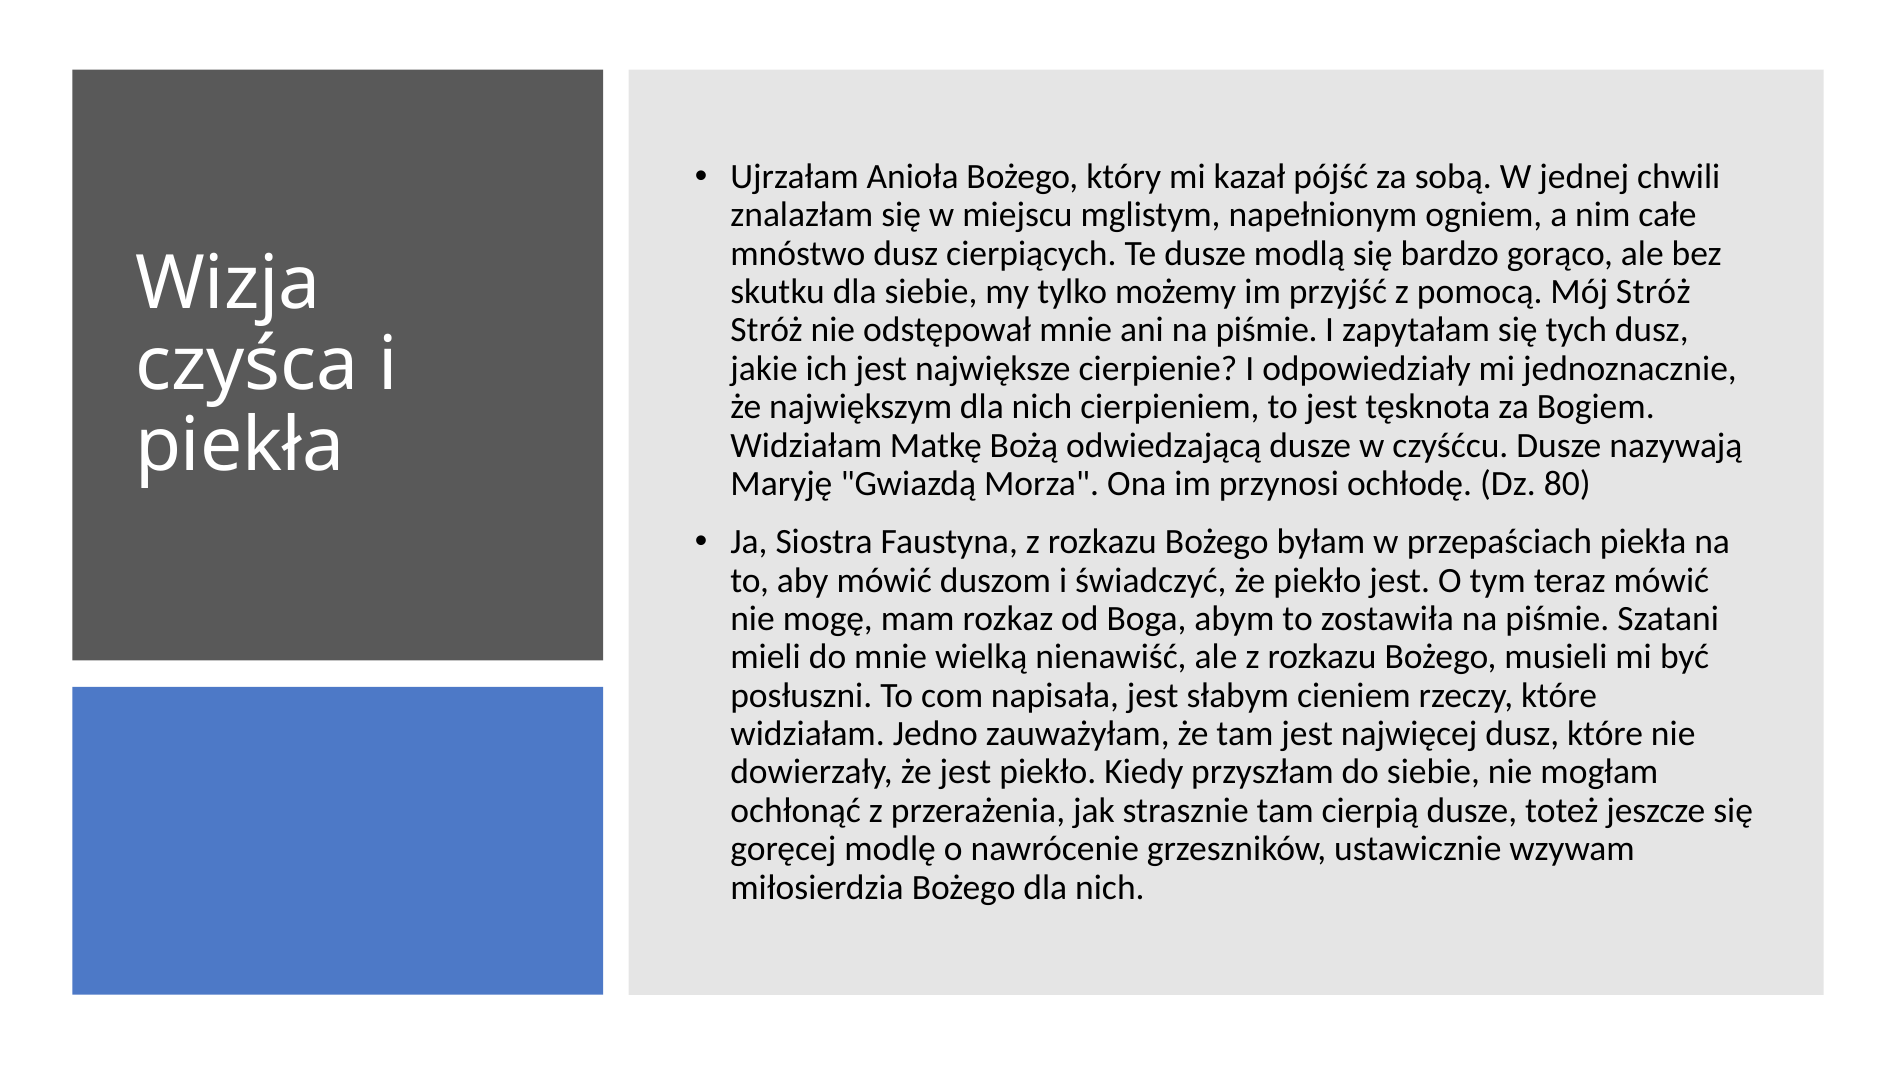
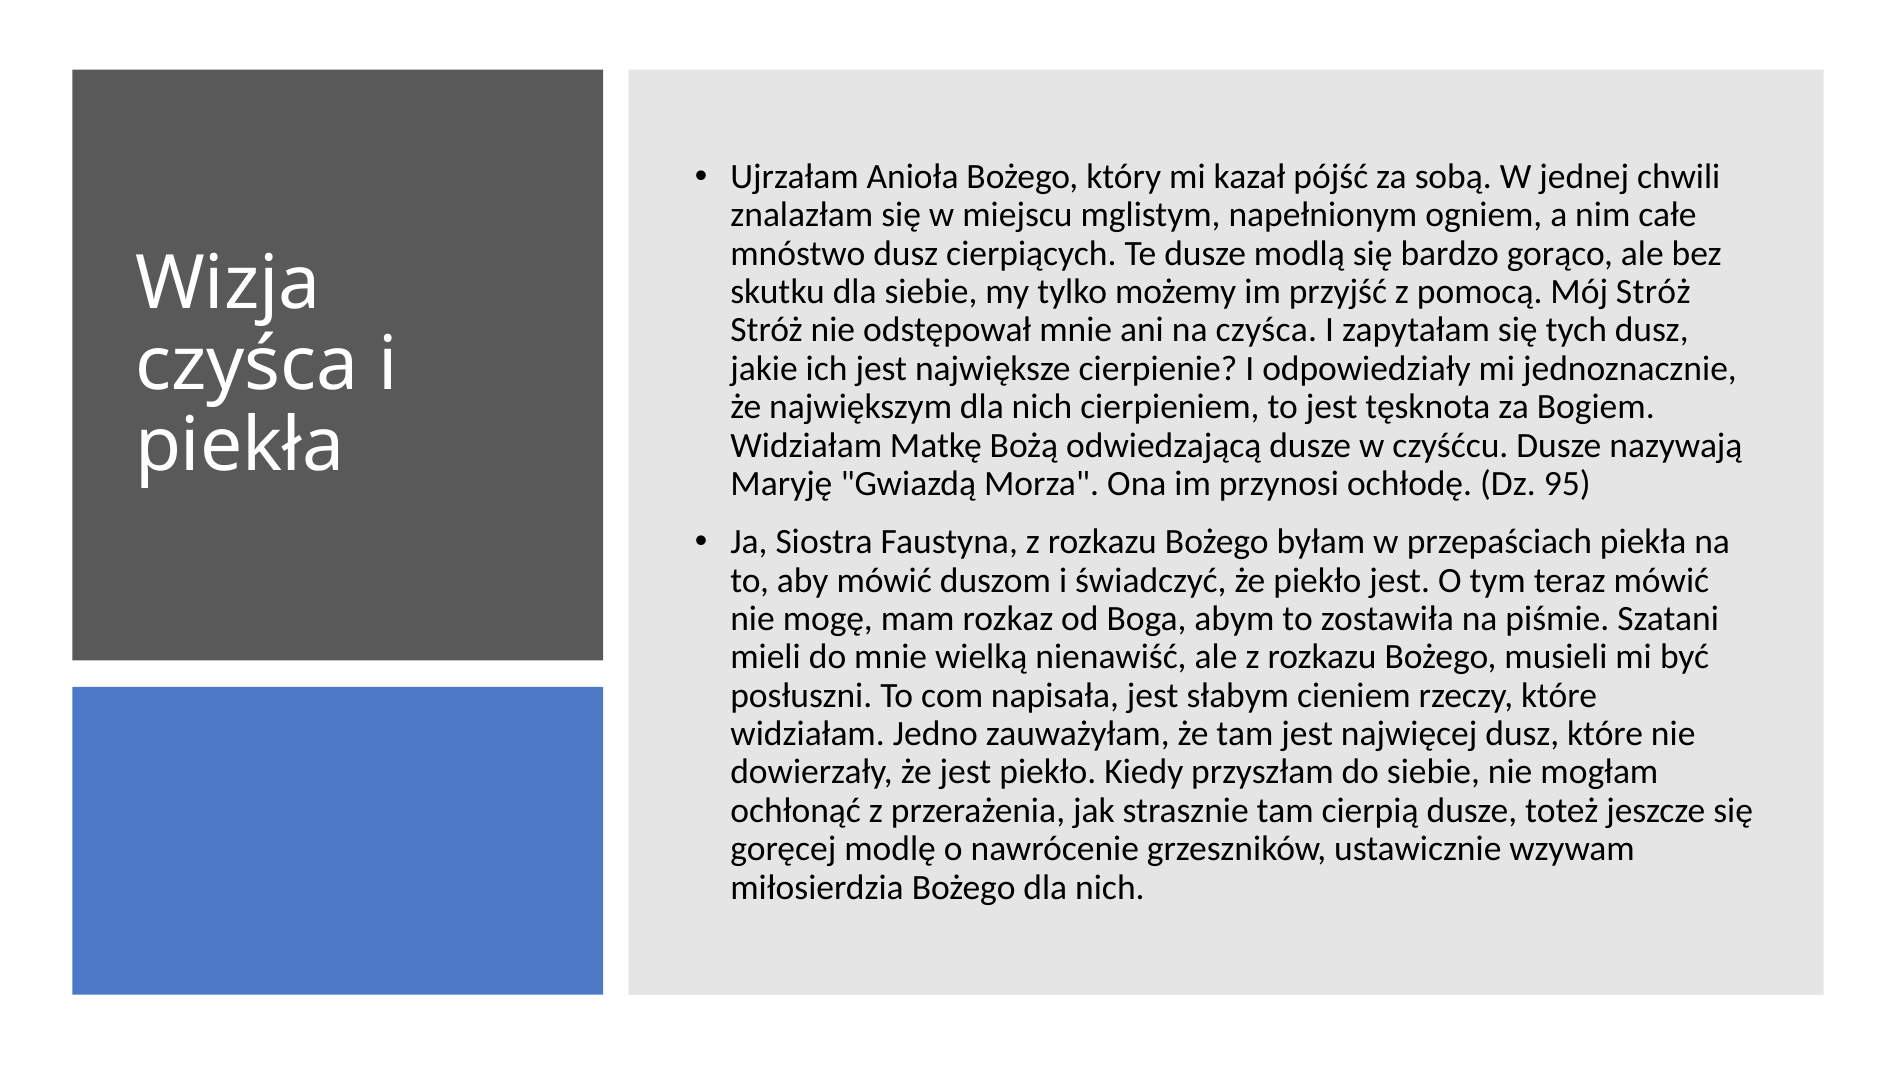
ani na piśmie: piśmie -> czyśca
80: 80 -> 95
